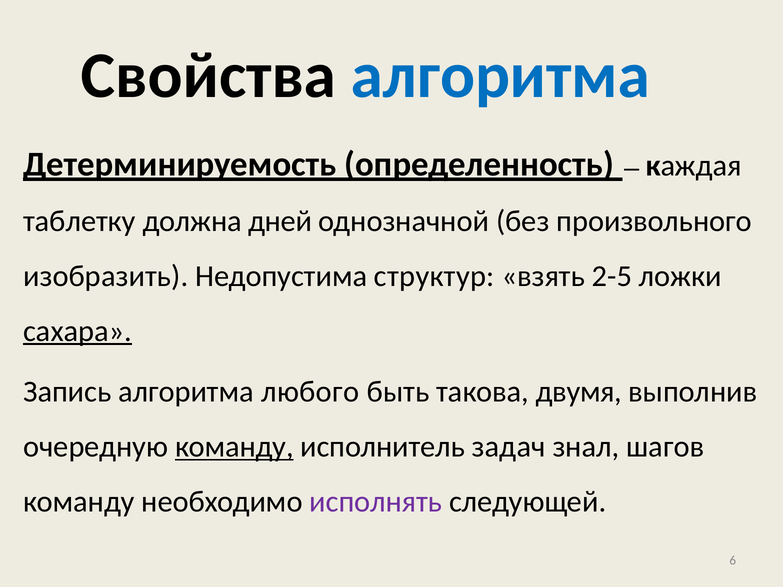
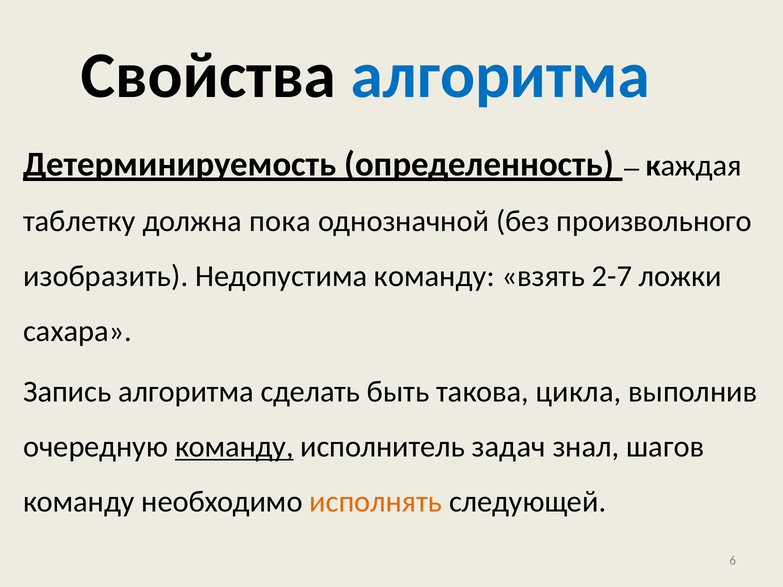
дней: дней -> пока
Недопустима структур: структур -> команду
2-5: 2-5 -> 2-7
сахара underline: present -> none
любого: любого -> сделать
двумя: двумя -> цикла
исполнять colour: purple -> orange
